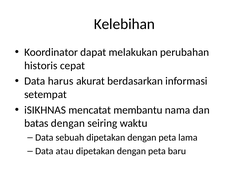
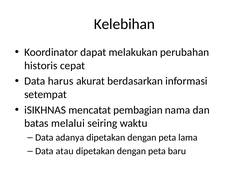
membantu: membantu -> pembagian
batas dengan: dengan -> melalui
sebuah: sebuah -> adanya
